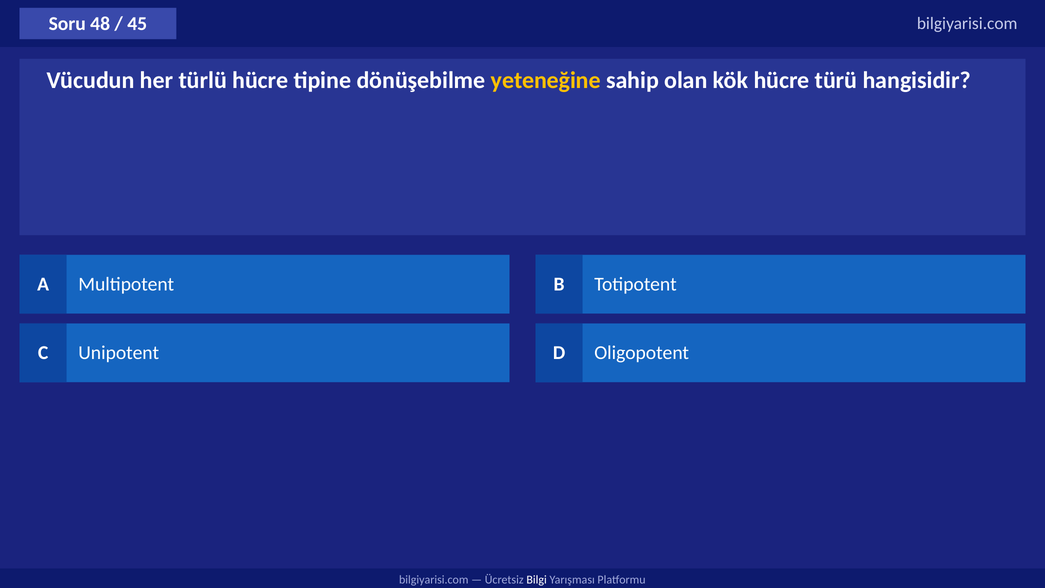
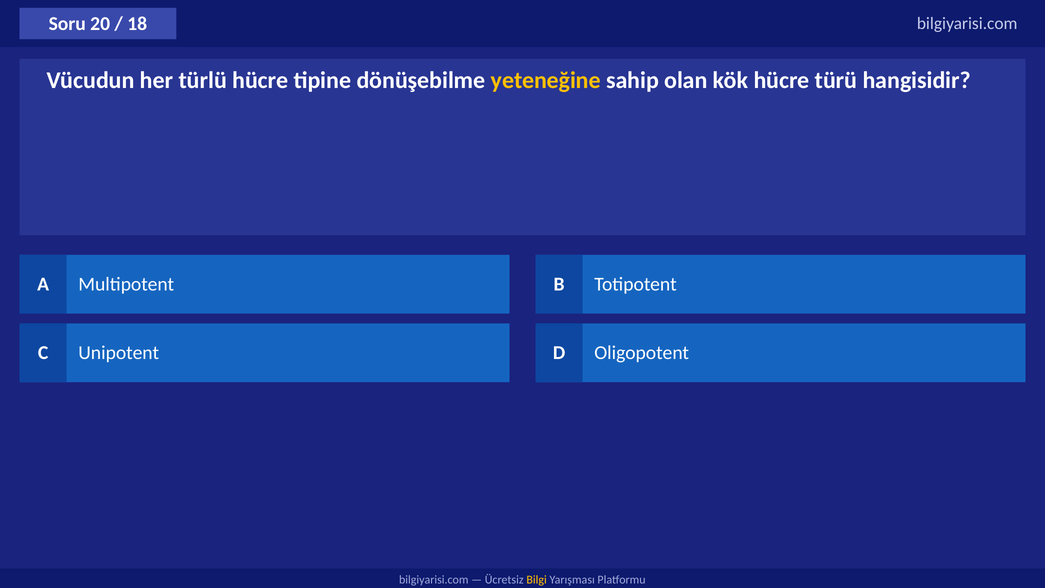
48: 48 -> 20
45: 45 -> 18
Bilgi colour: white -> yellow
